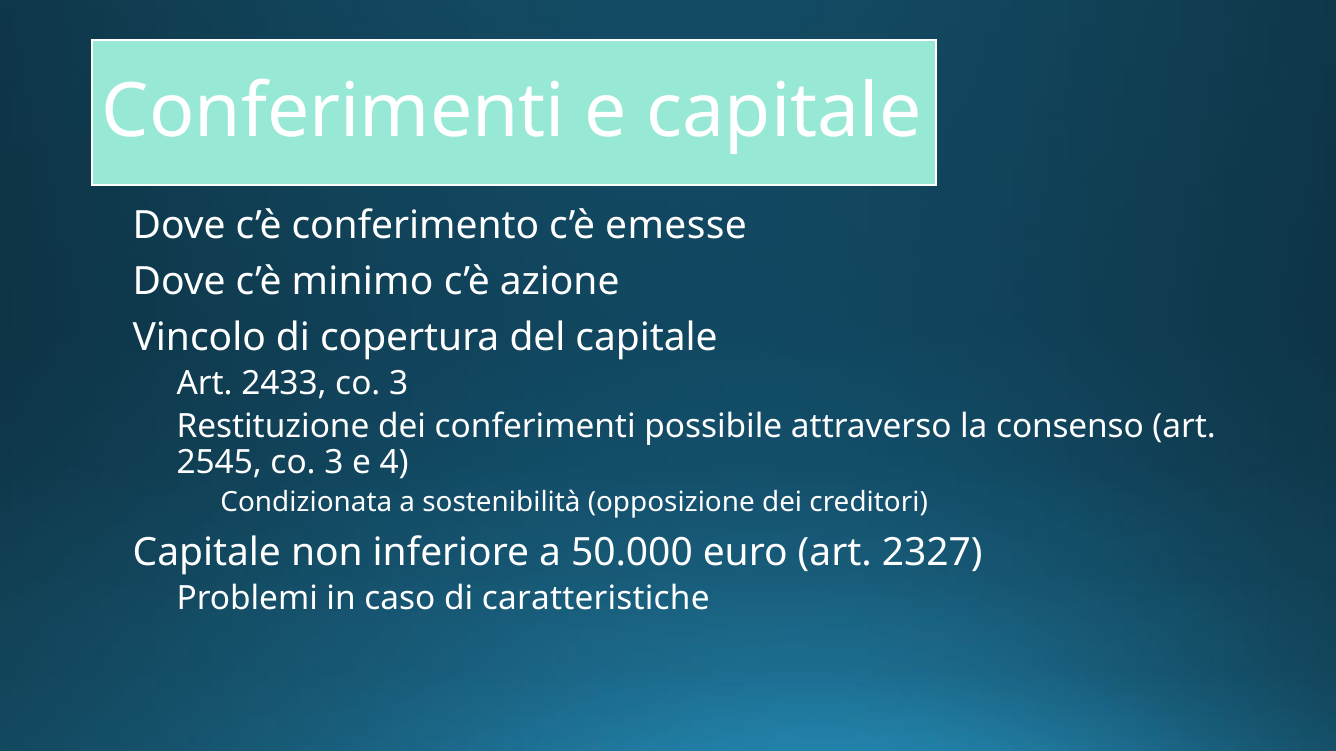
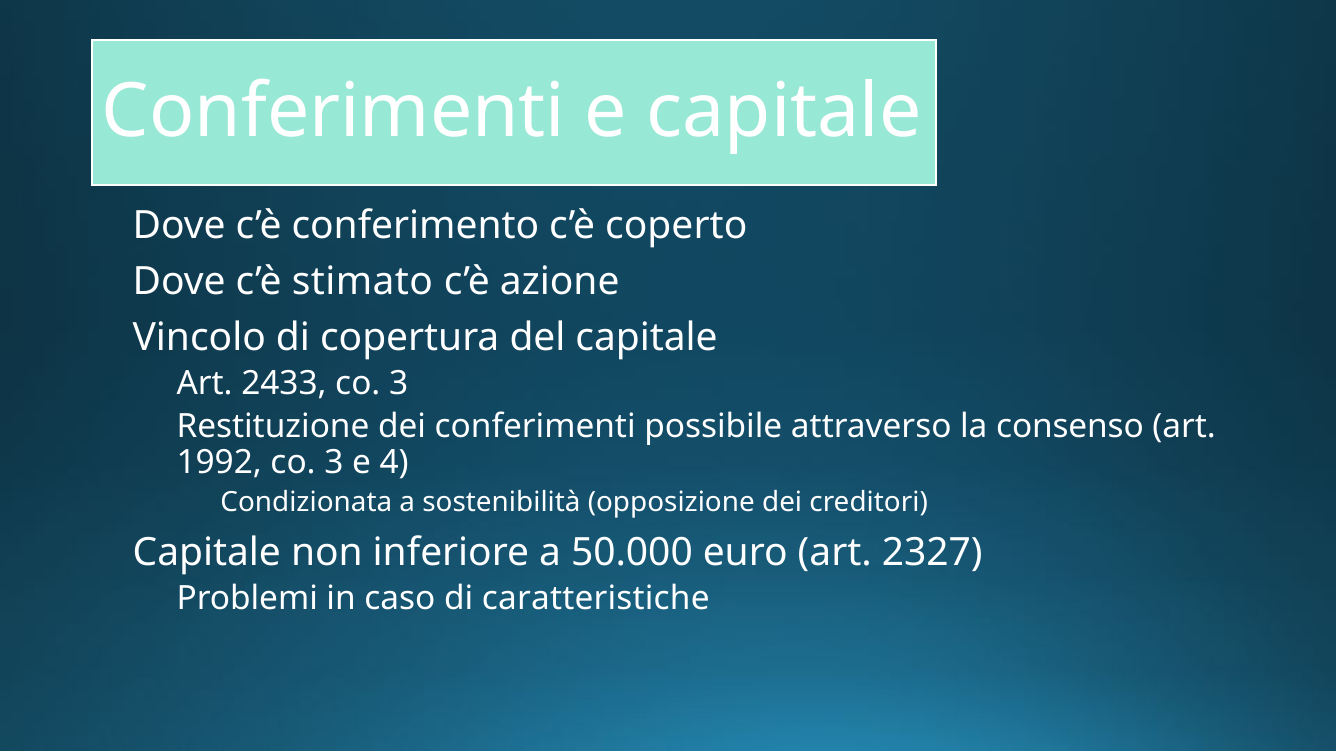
emesse: emesse -> coperto
minimo: minimo -> stimato
2545: 2545 -> 1992
